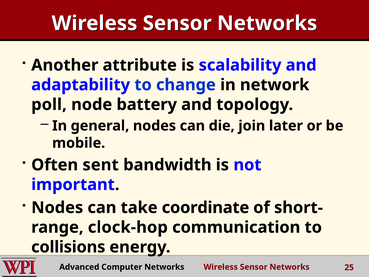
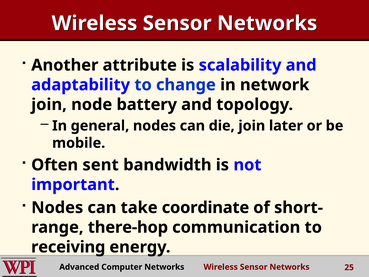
poll at (49, 104): poll -> join
clock-hop: clock-hop -> there-hop
collisions: collisions -> receiving
